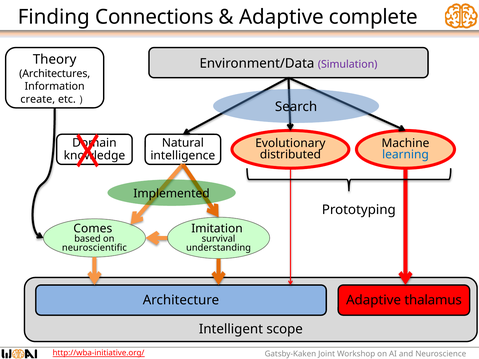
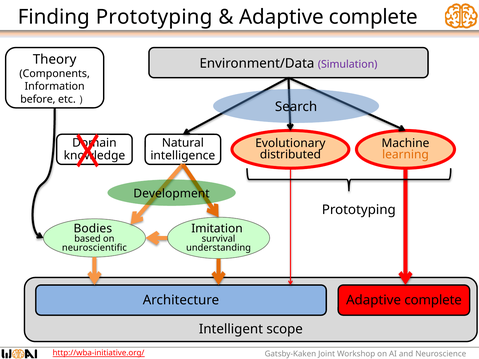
Finding Connections: Connections -> Prototyping
Architectures: Architectures -> Components
create: create -> before
learning colour: blue -> orange
Implemented: Implemented -> Development
Comes: Comes -> Bodies
Architecture Adaptive thalamus: thalamus -> complete
